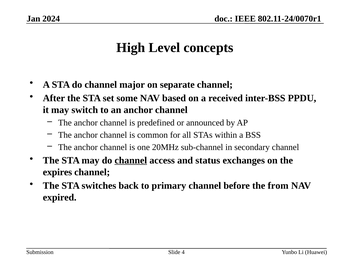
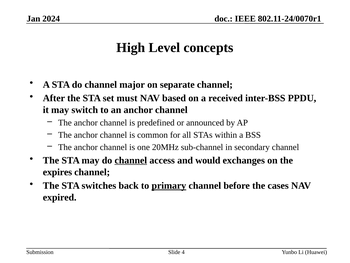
some: some -> must
status: status -> would
primary underline: none -> present
from: from -> cases
